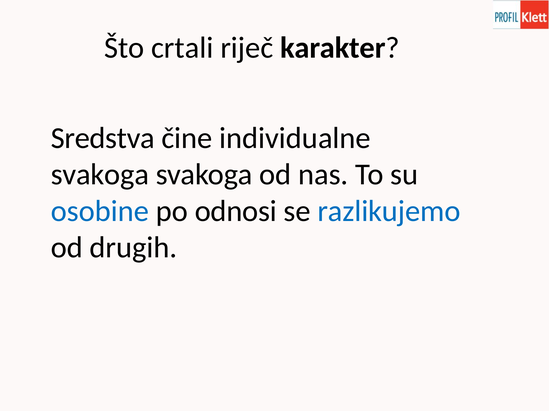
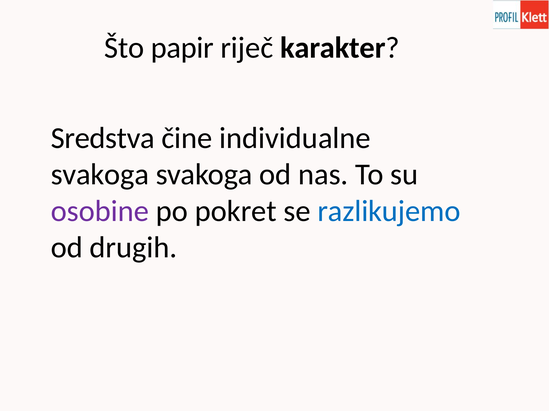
crtali: crtali -> papir
osobine colour: blue -> purple
odnosi: odnosi -> pokret
